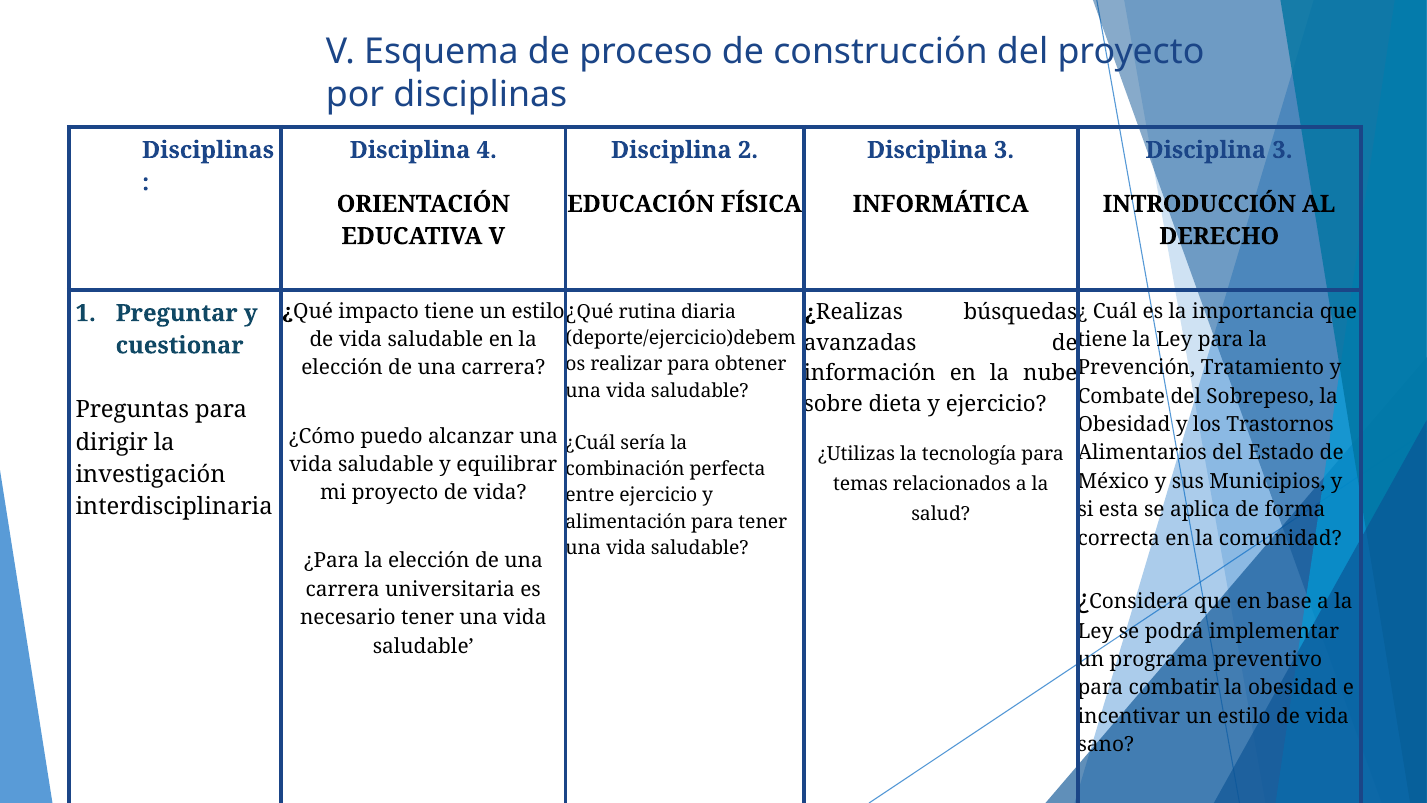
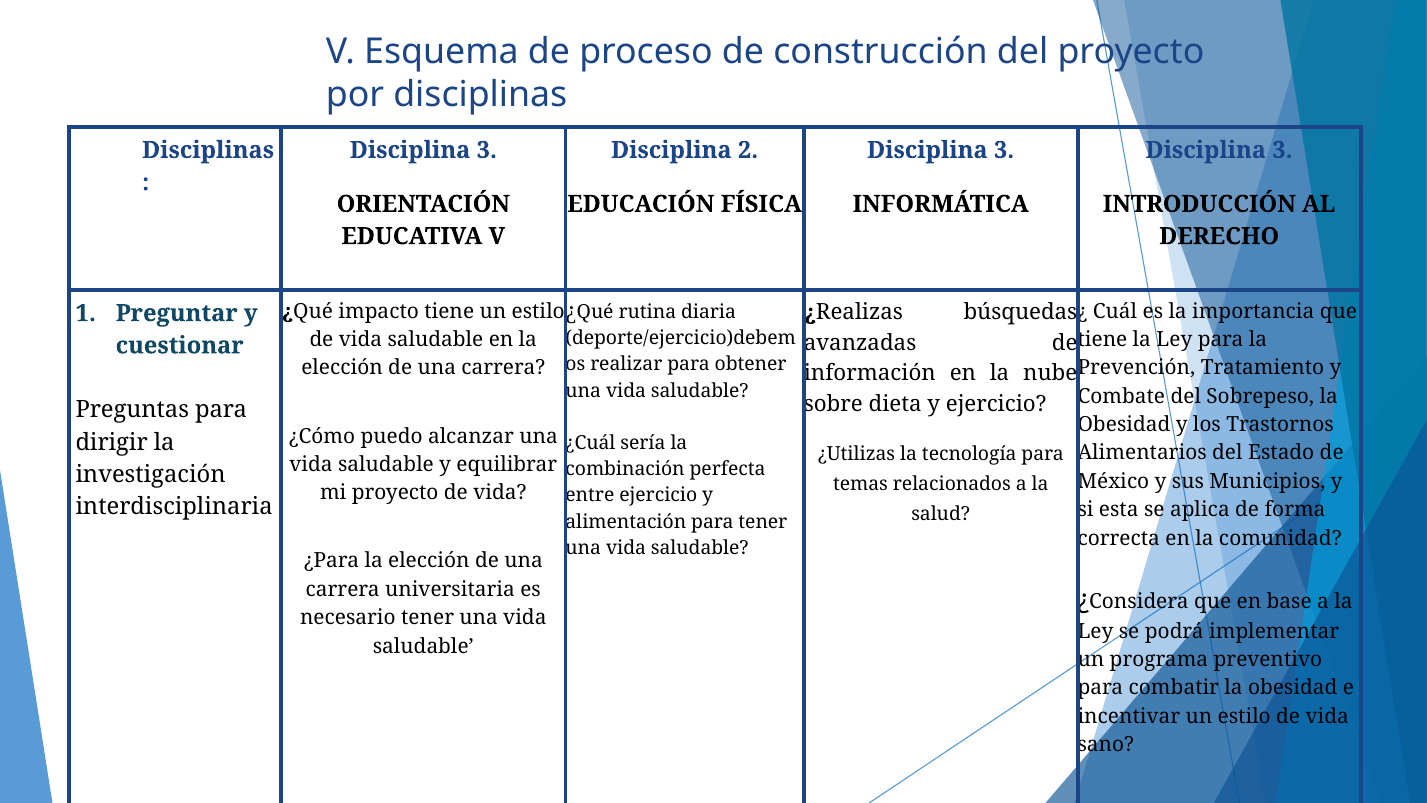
4 at (487, 150): 4 -> 3
